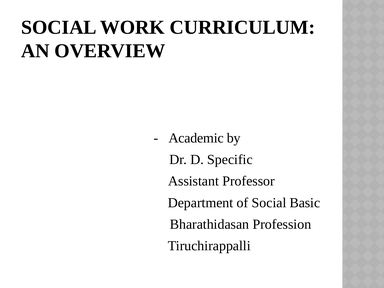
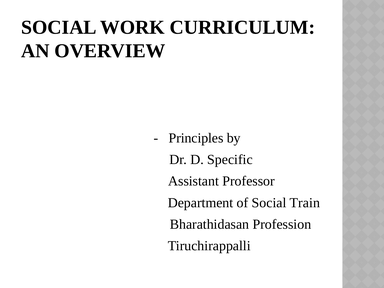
Academic: Academic -> Principles
Basic: Basic -> Train
